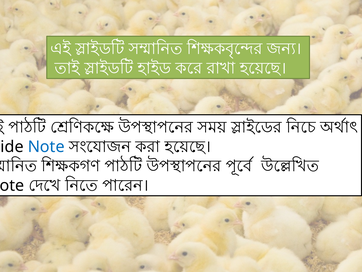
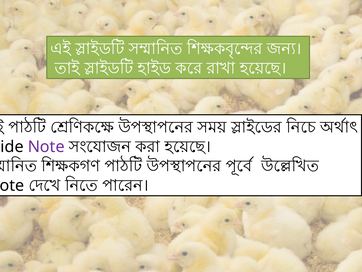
Note at (46, 146) colour: blue -> purple
